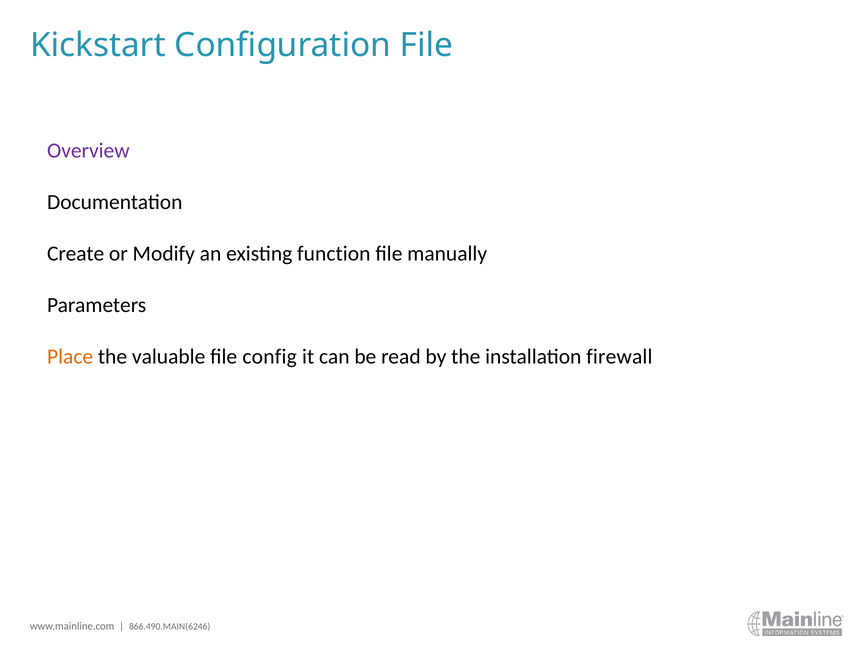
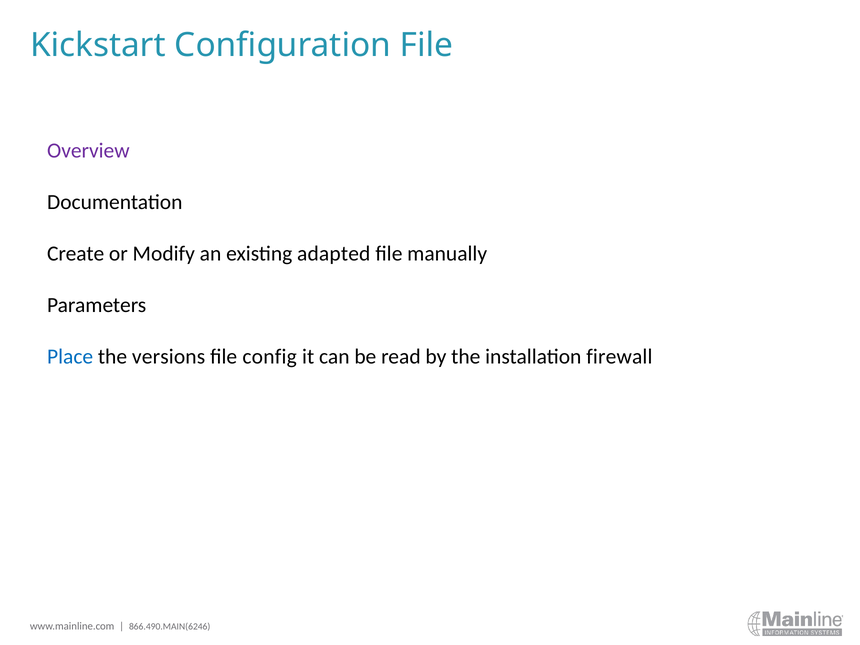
function: function -> adapted
Place colour: orange -> blue
valuable: valuable -> versions
